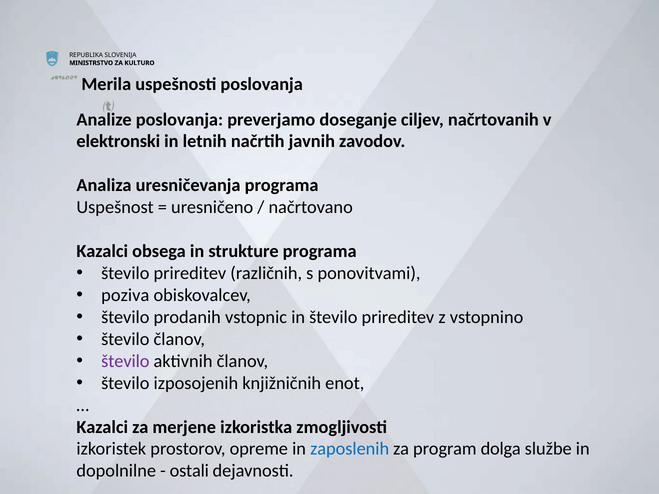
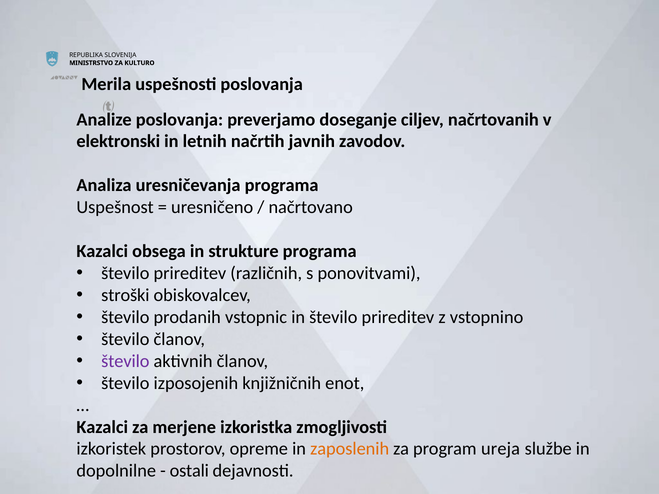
poziva: poziva -> stroški
zaposlenih colour: blue -> orange
dolga: dolga -> ureja
